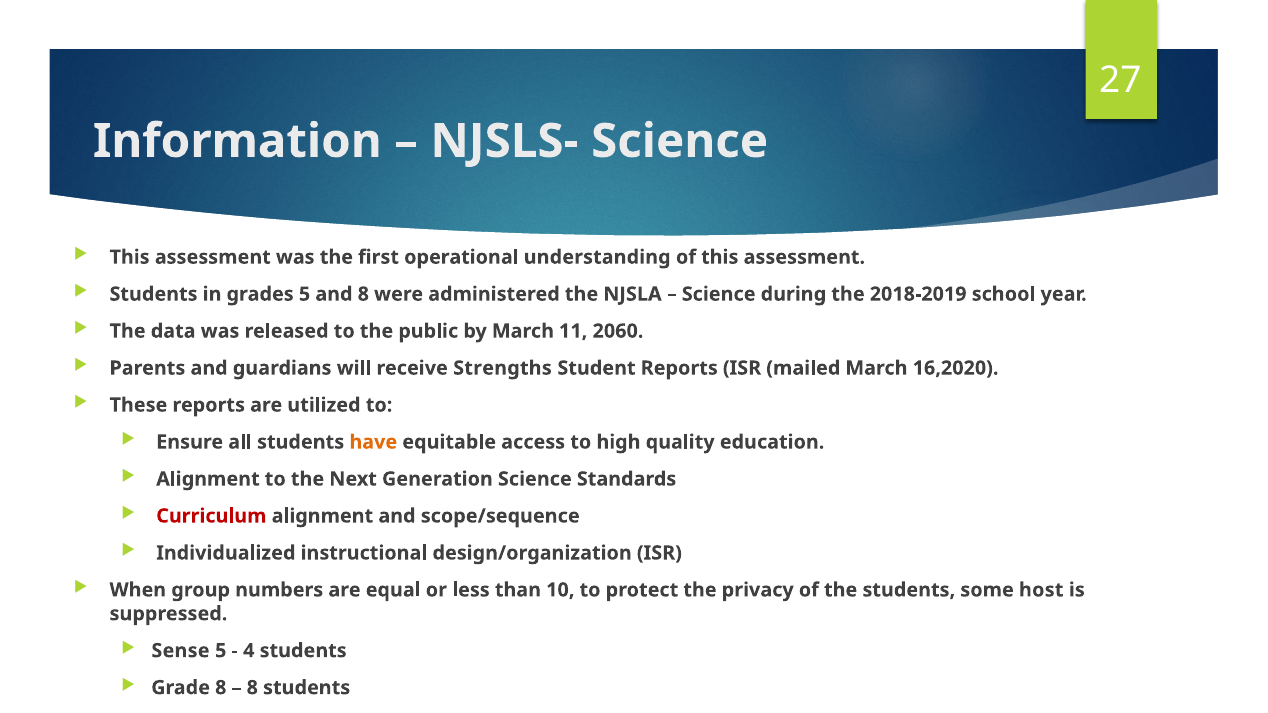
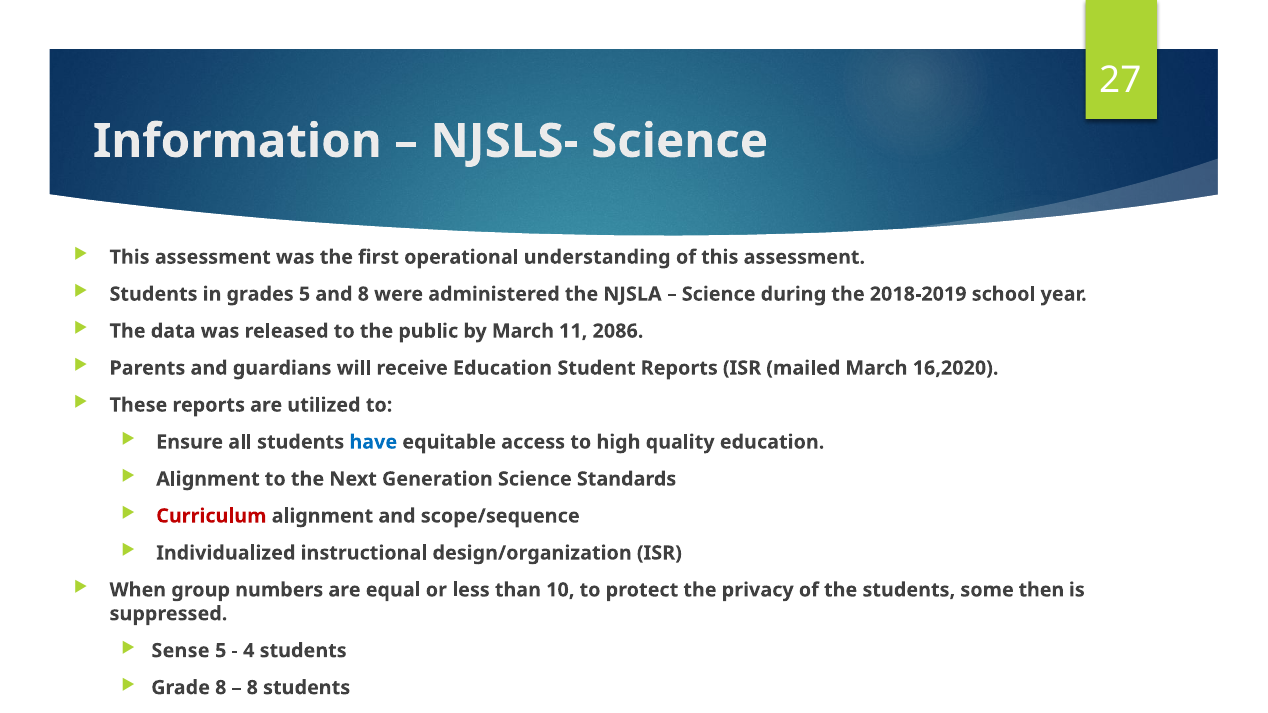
2060: 2060 -> 2086
receive Strengths: Strengths -> Education
have colour: orange -> blue
host: host -> then
